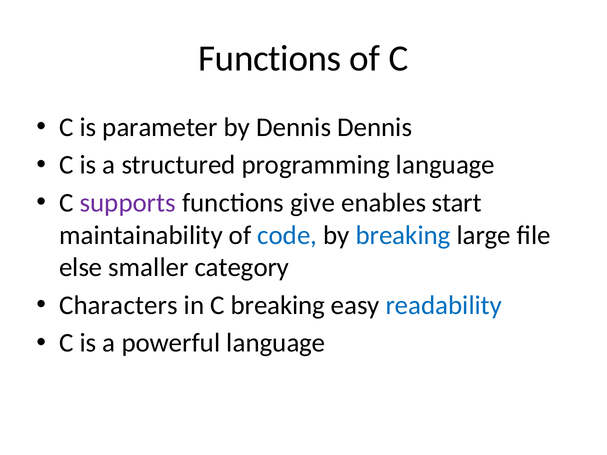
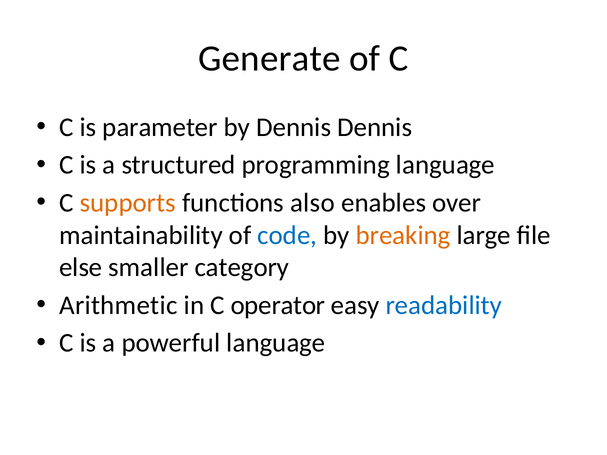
Functions at (270, 59): Functions -> Generate
supports colour: purple -> orange
give: give -> also
start: start -> over
breaking at (403, 235) colour: blue -> orange
Characters: Characters -> Arithmetic
C breaking: breaking -> operator
